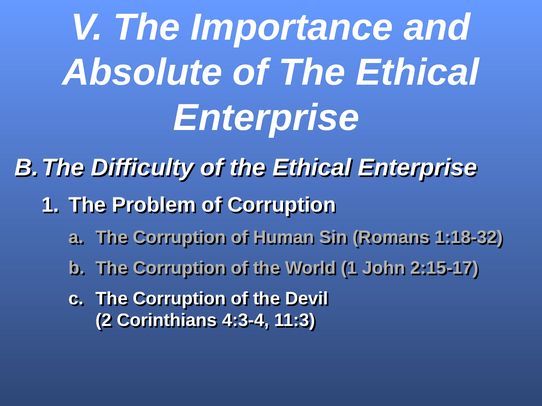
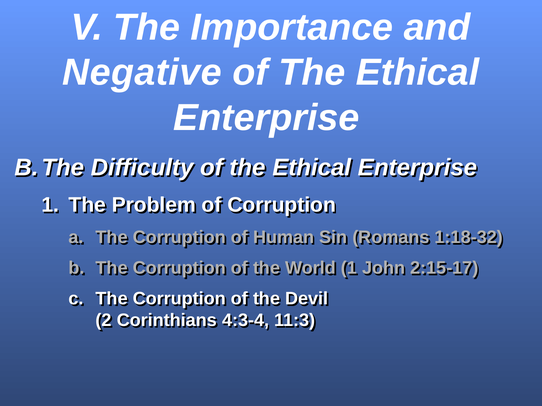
Absolute: Absolute -> Negative
